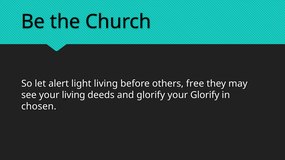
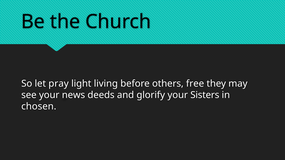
alert: alert -> pray
your living: living -> news
your Glorify: Glorify -> Sisters
